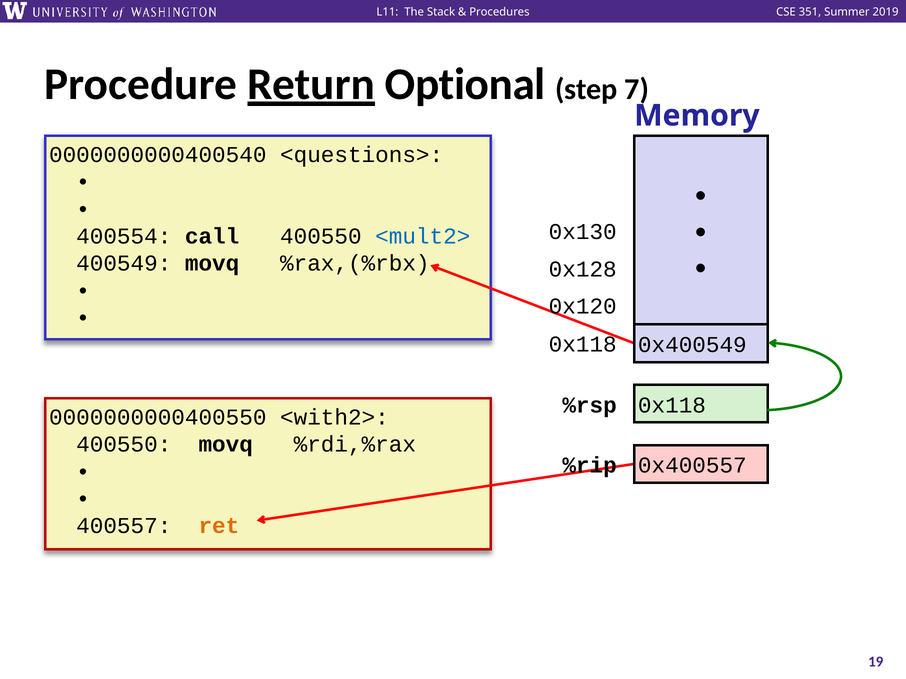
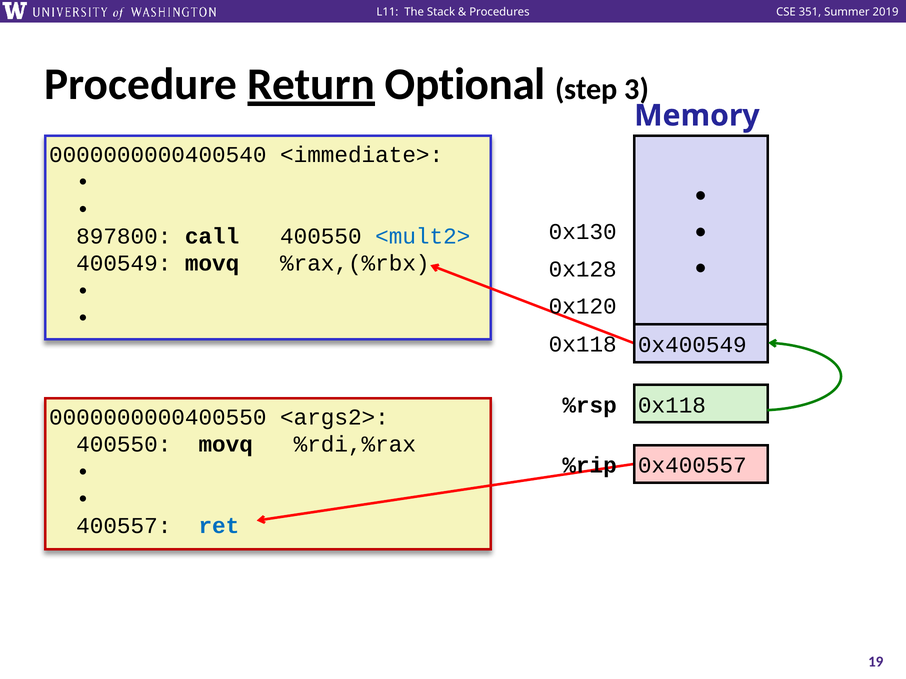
7: 7 -> 3
<questions>: <questions> -> <immediate>
400554: 400554 -> 897800
<with2>: <with2> -> <args2>
ret colour: orange -> blue
